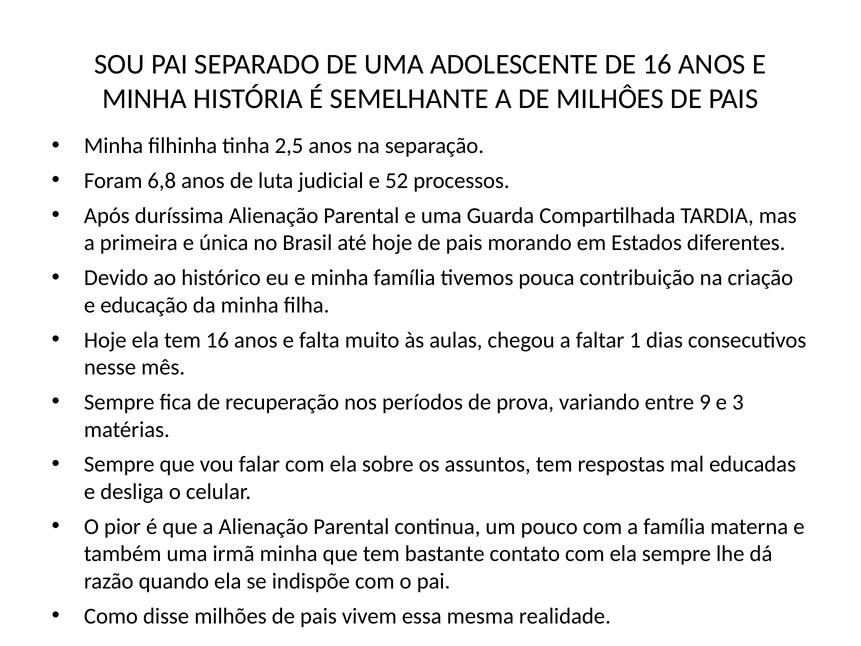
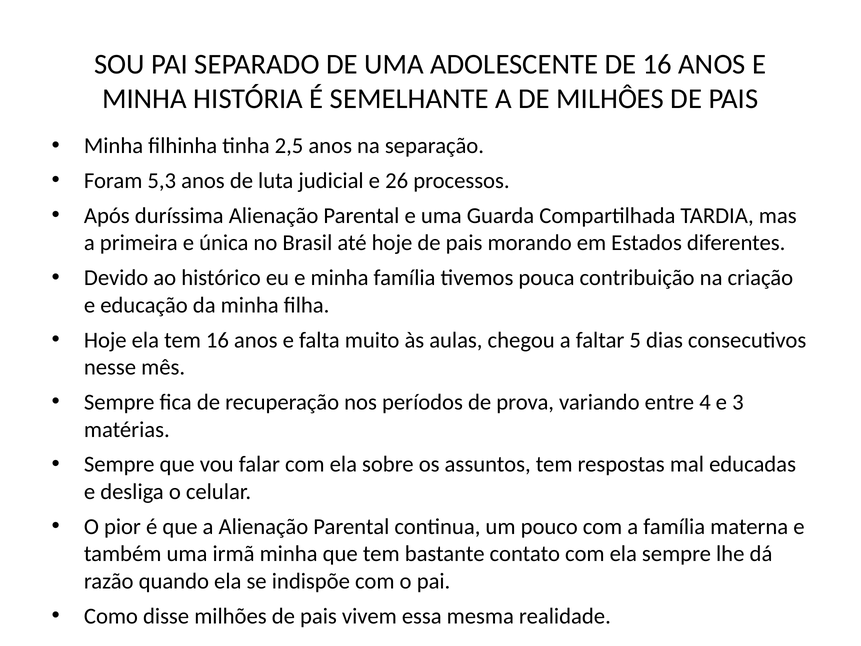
6,8: 6,8 -> 5,3
52: 52 -> 26
1: 1 -> 5
9: 9 -> 4
